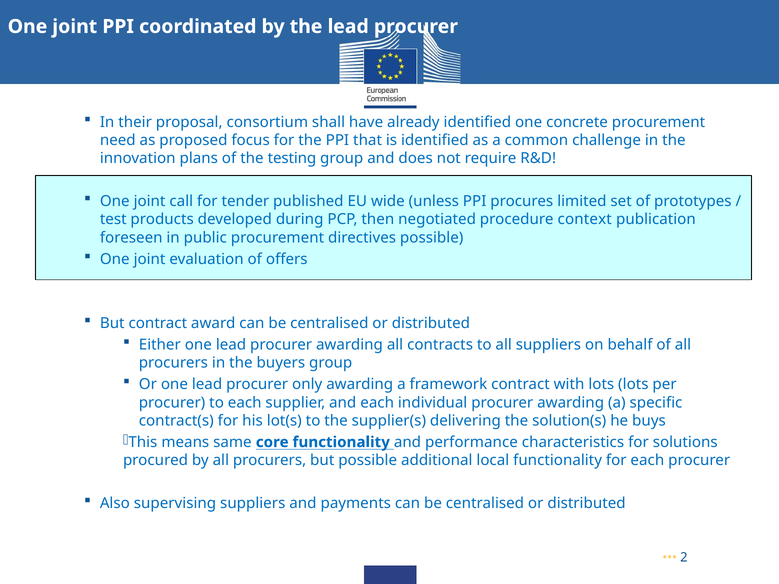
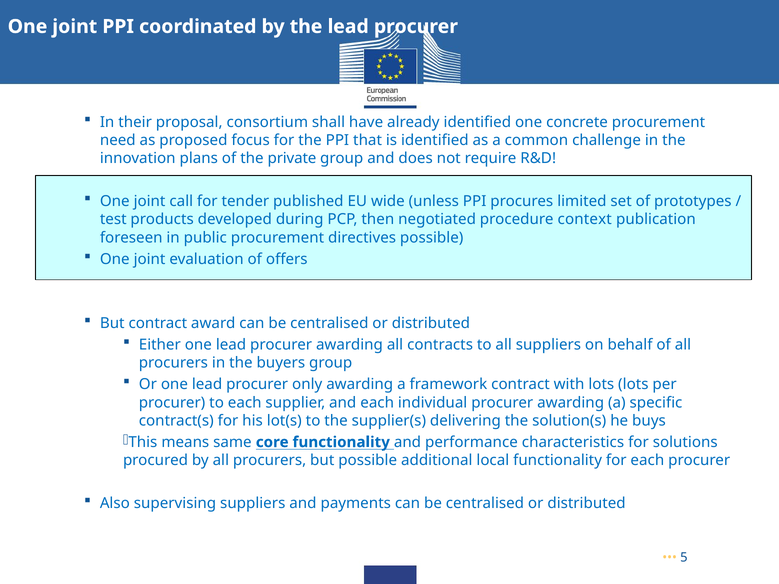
testing: testing -> private
2: 2 -> 5
